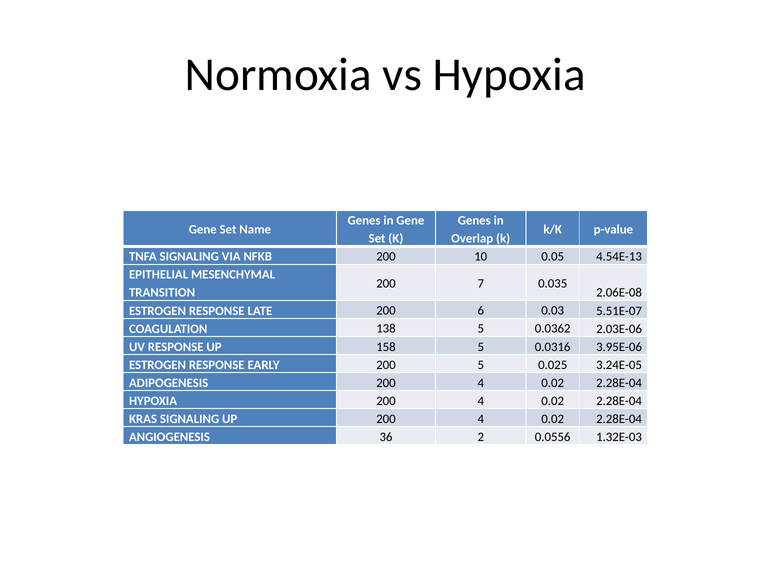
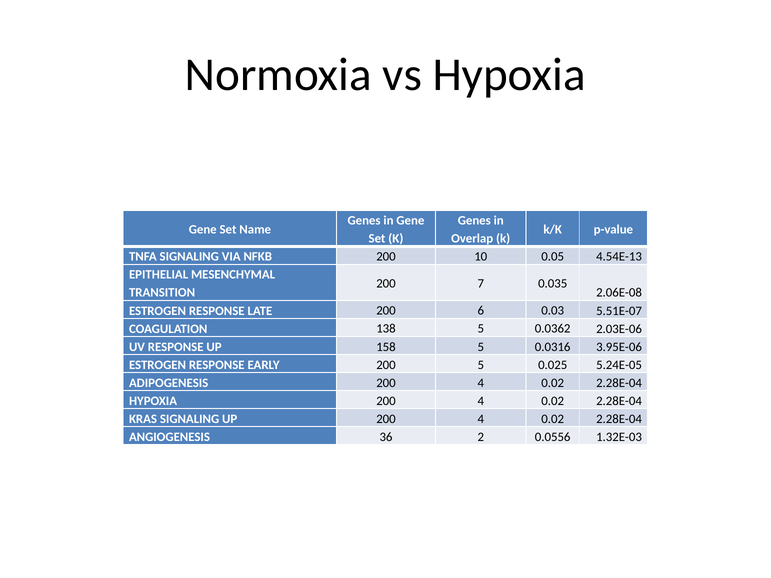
3.24E-05: 3.24E-05 -> 5.24E-05
